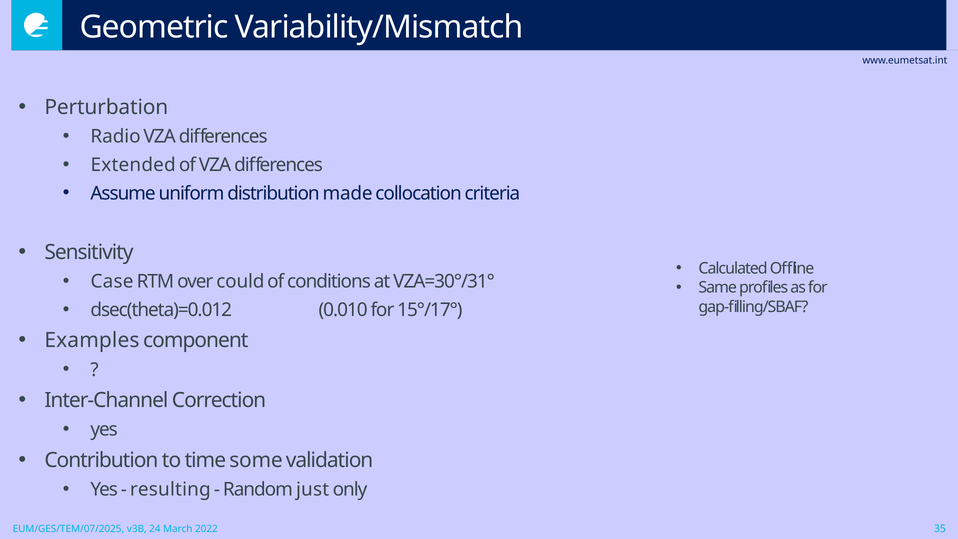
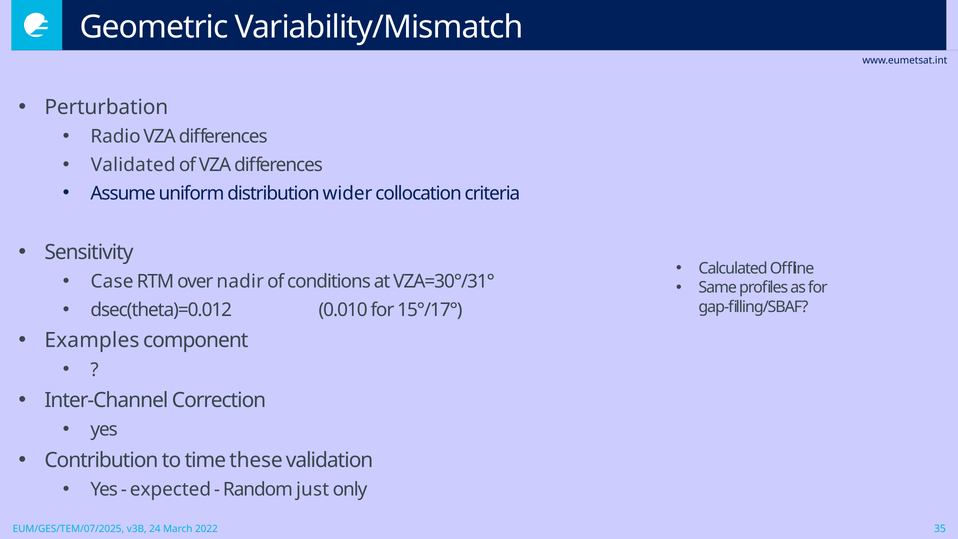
Extended: Extended -> Validated
made: made -> wider
could: could -> nadir
some: some -> these
resulting: resulting -> expected
